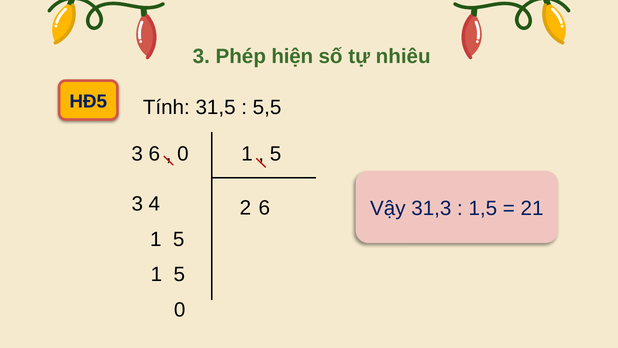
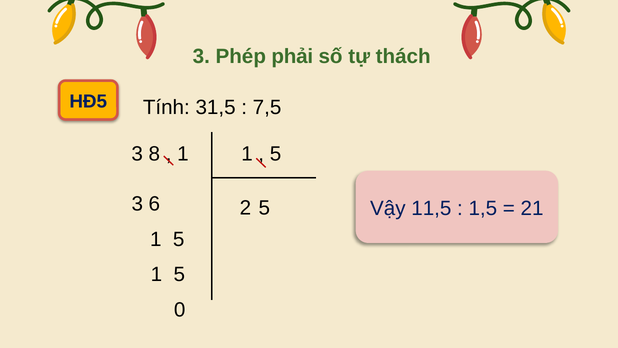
hiện: hiện -> phải
nhiêu: nhiêu -> thách
5,5: 5,5 -> 7,5
3 6: 6 -> 8
0 at (183, 154): 0 -> 1
4: 4 -> 6
2 6: 6 -> 5
31,3: 31,3 -> 11,5
